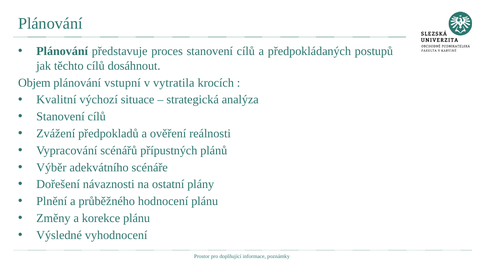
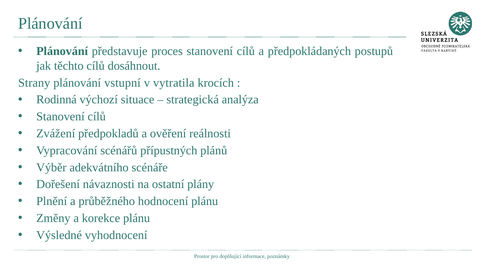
Objem: Objem -> Strany
Kvalitní: Kvalitní -> Rodinná
